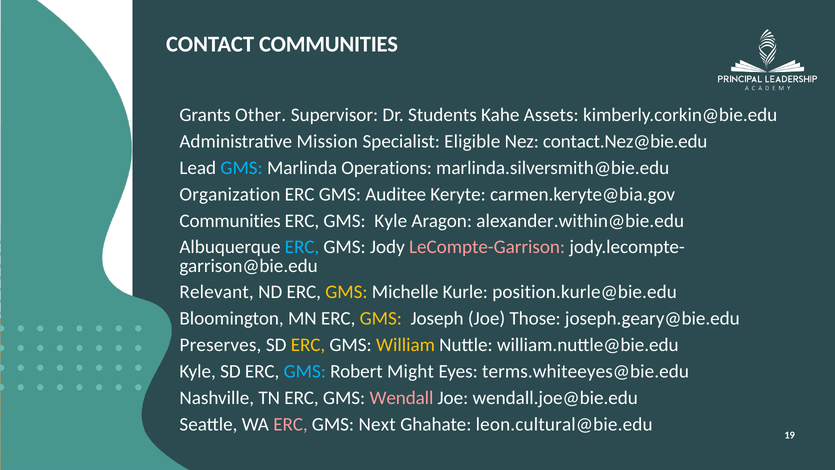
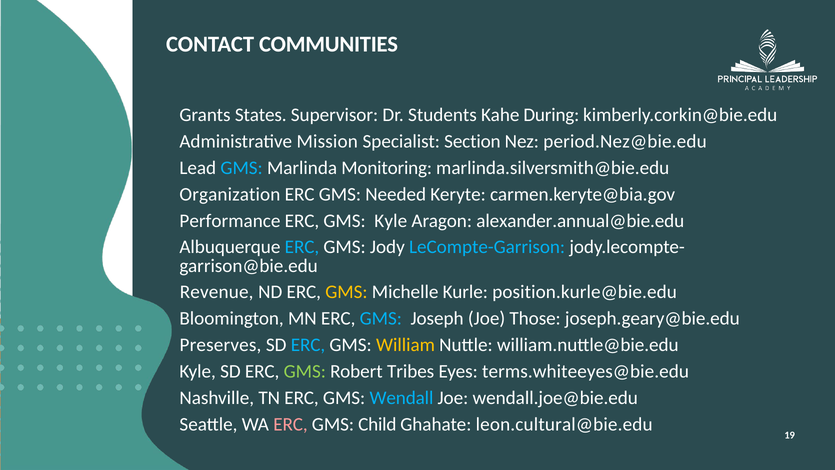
Other: Other -> States
Assets: Assets -> During
Eligible: Eligible -> Section
contact.Nez@bie.edu: contact.Nez@bie.edu -> period.Nez@bie.edu
Operations: Operations -> Monitoring
Auditee: Auditee -> Needed
Communities at (230, 221): Communities -> Performance
alexander.within@bie.edu: alexander.within@bie.edu -> alexander.annual@bie.edu
LeCompte-Garrison colour: pink -> light blue
Relevant: Relevant -> Revenue
GMS at (381, 318) colour: yellow -> light blue
ERC at (308, 345) colour: yellow -> light blue
GMS at (305, 371) colour: light blue -> light green
Might: Might -> Tribes
Wendall colour: pink -> light blue
Next: Next -> Child
